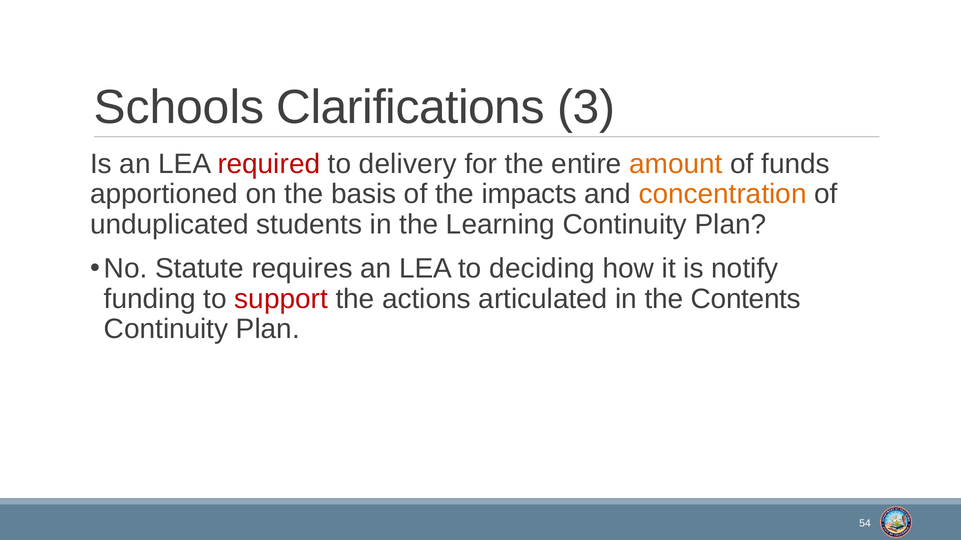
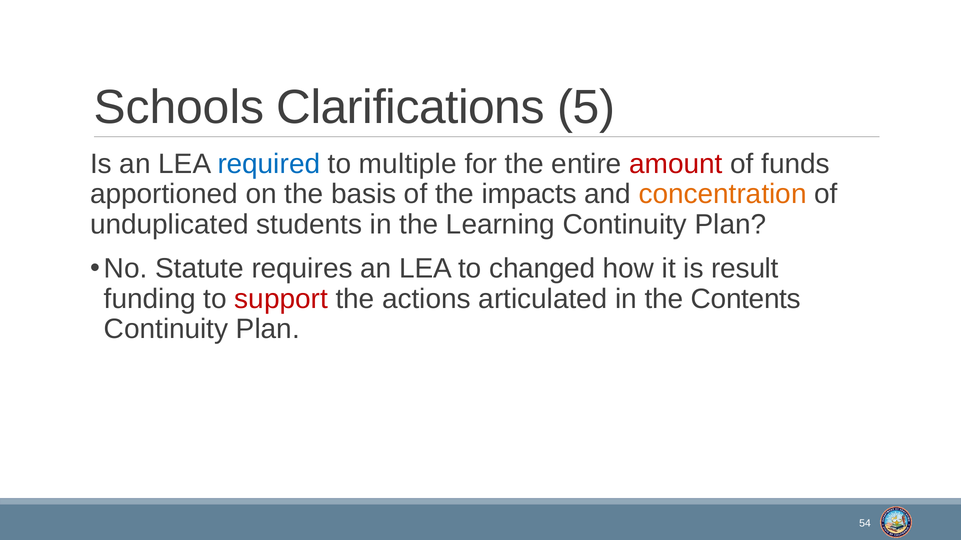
3: 3 -> 5
required colour: red -> blue
delivery: delivery -> multiple
amount colour: orange -> red
deciding: deciding -> changed
notify: notify -> result
